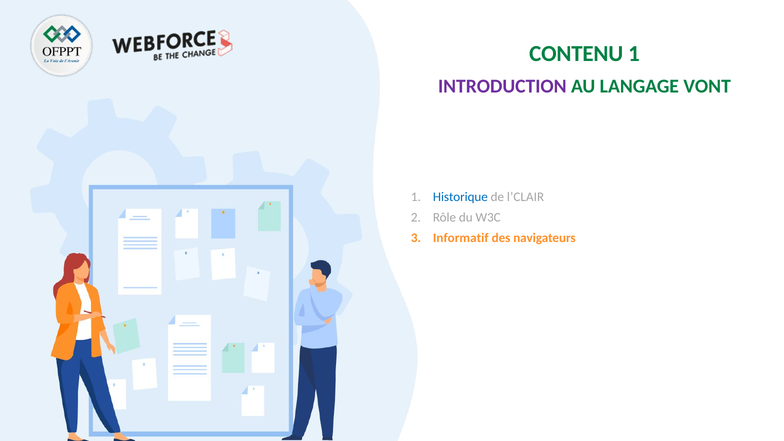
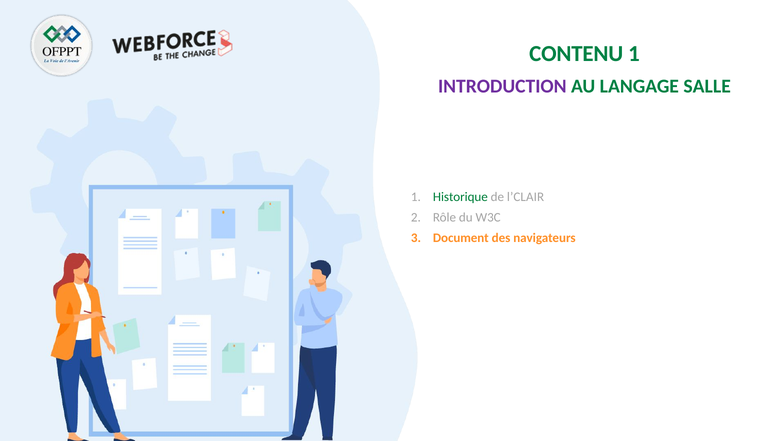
VONT: VONT -> SALLE
Historique colour: blue -> green
Informatif: Informatif -> Document
